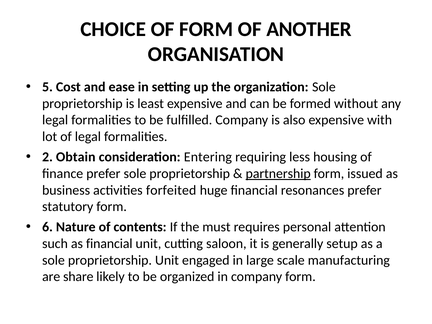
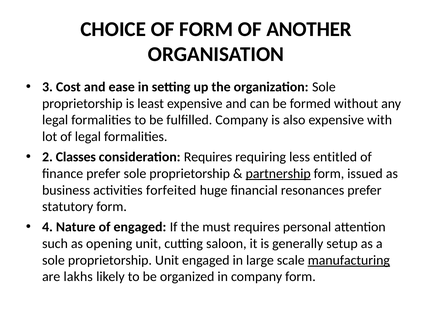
5: 5 -> 3
Obtain: Obtain -> Classes
consideration Entering: Entering -> Requires
housing: housing -> entitled
6: 6 -> 4
of contents: contents -> engaged
as financial: financial -> opening
manufacturing underline: none -> present
share: share -> lakhs
